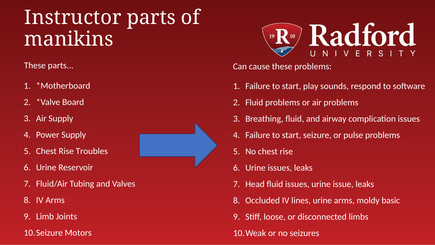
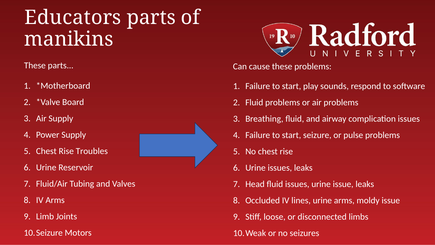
Instructor: Instructor -> Educators
moldy basic: basic -> issue
